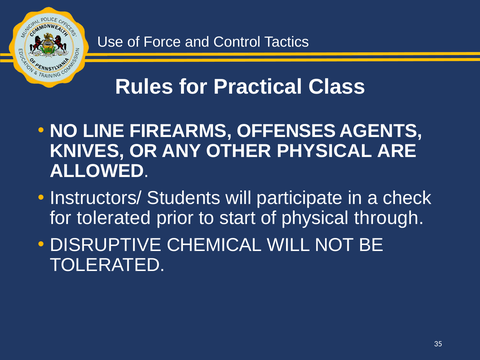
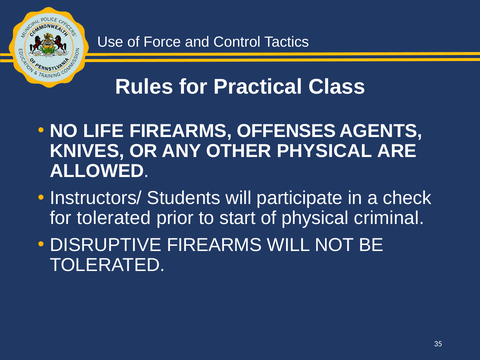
LINE: LINE -> LIFE
through: through -> criminal
DISRUPTIVE CHEMICAL: CHEMICAL -> FIREARMS
